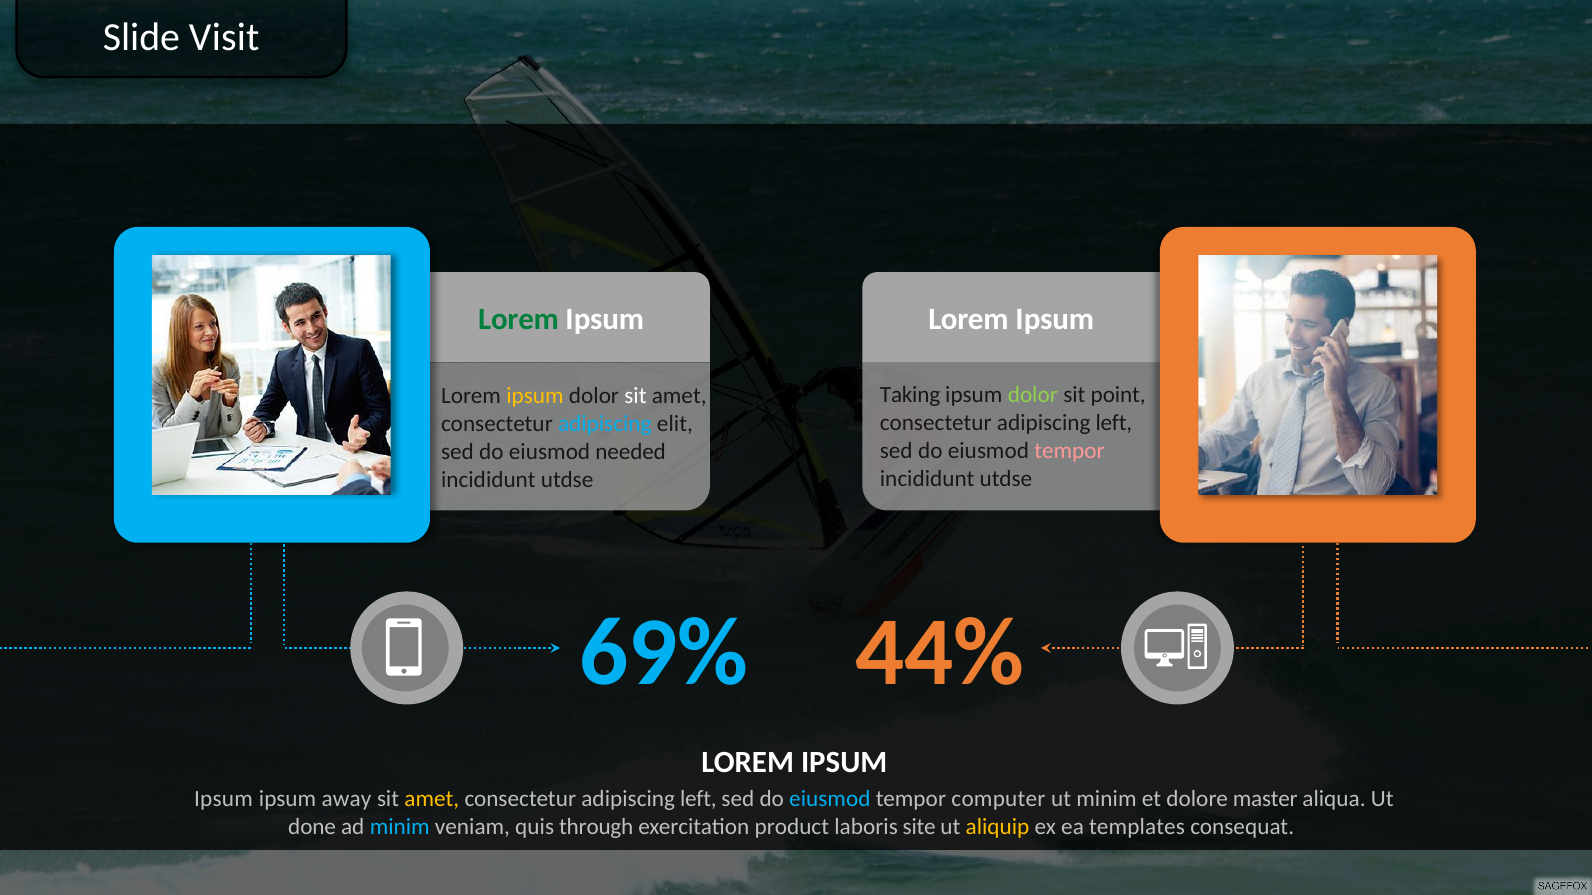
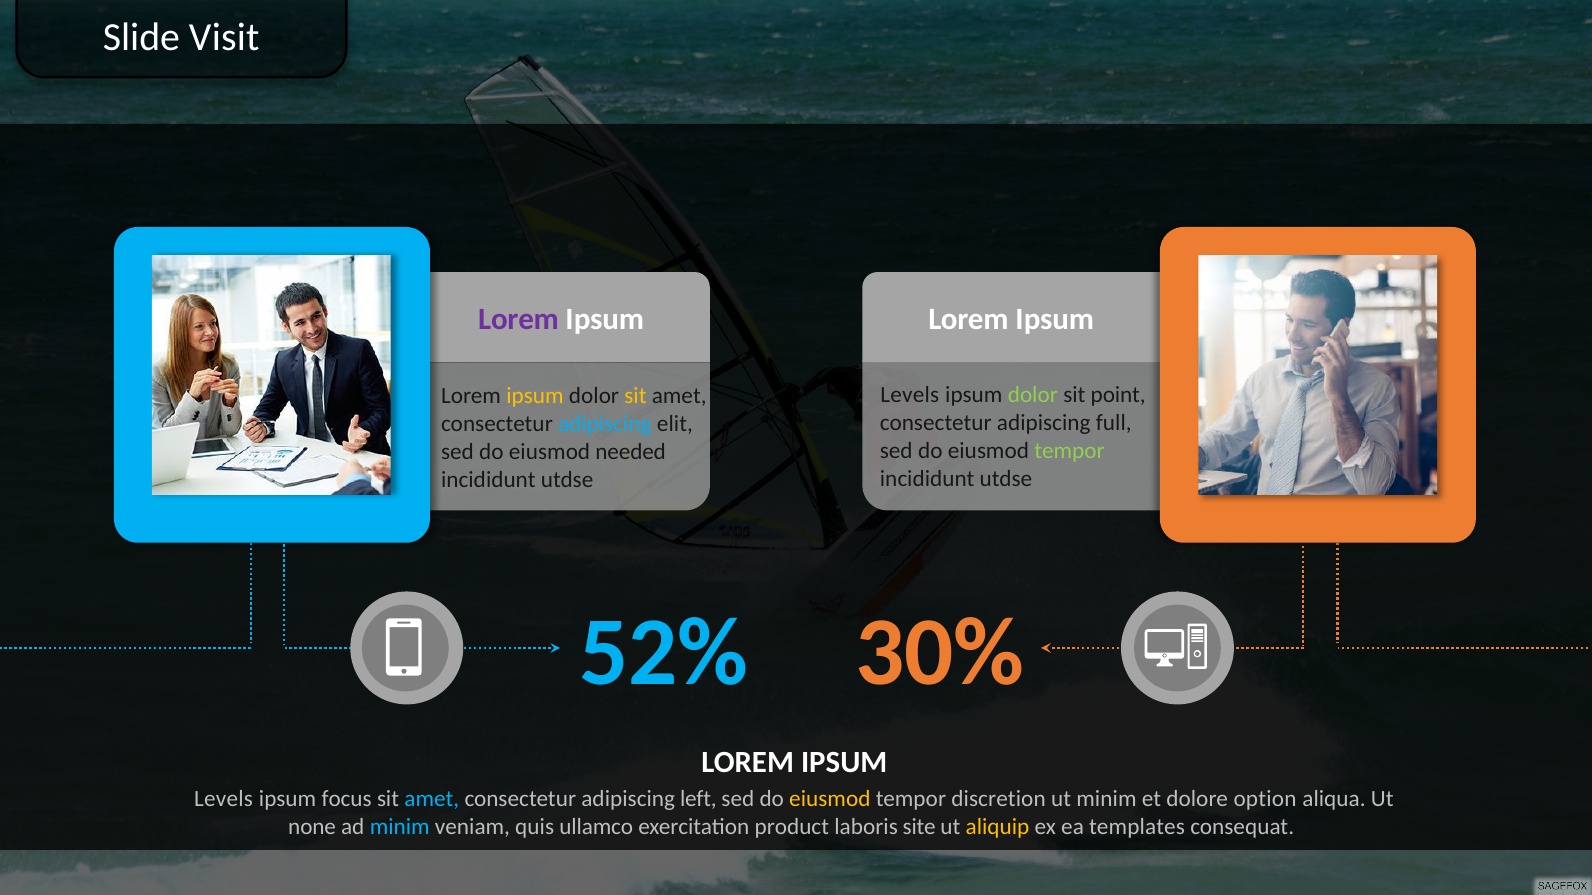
Lorem at (519, 319) colour: green -> purple
Taking at (910, 395): Taking -> Levels
sit at (635, 397) colour: white -> yellow
left at (1114, 423): left -> full
tempor at (1069, 451) colour: pink -> light green
69%: 69% -> 52%
44%: 44% -> 30%
Ipsum at (224, 799): Ipsum -> Levels
away: away -> focus
amet at (432, 799) colour: yellow -> light blue
eiusmod at (830, 799) colour: light blue -> yellow
computer: computer -> discretion
master: master -> option
done: done -> none
through: through -> ullamco
